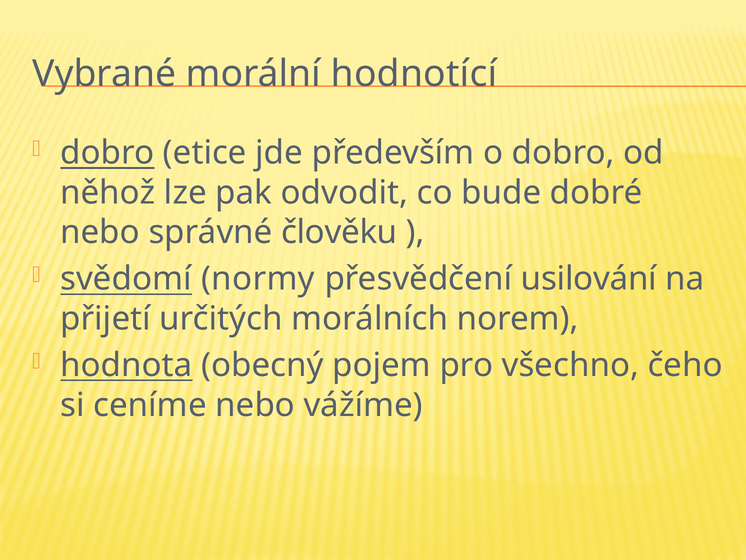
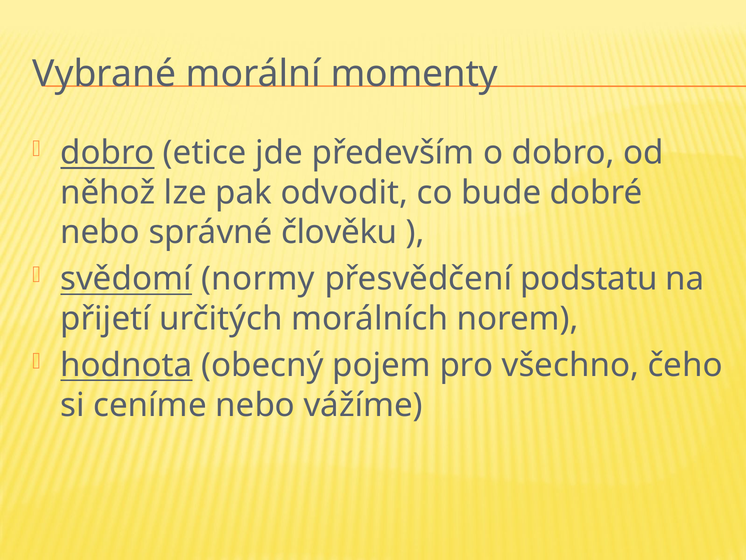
hodnotící: hodnotící -> momenty
usilování: usilování -> podstatu
